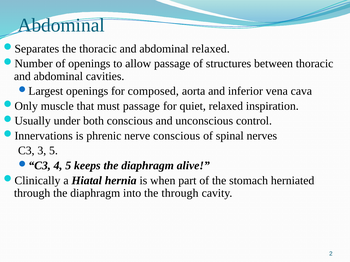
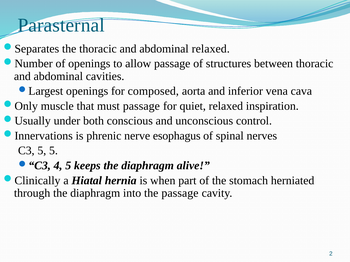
Abdominal at (61, 25): Abdominal -> Parasternal
nerve conscious: conscious -> esophagus
C3 3: 3 -> 5
the through: through -> passage
